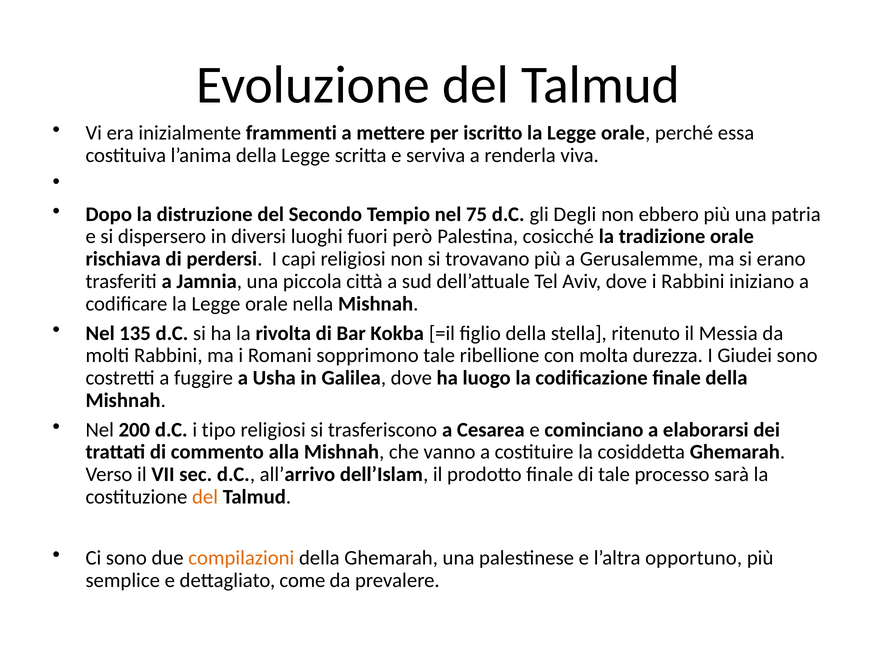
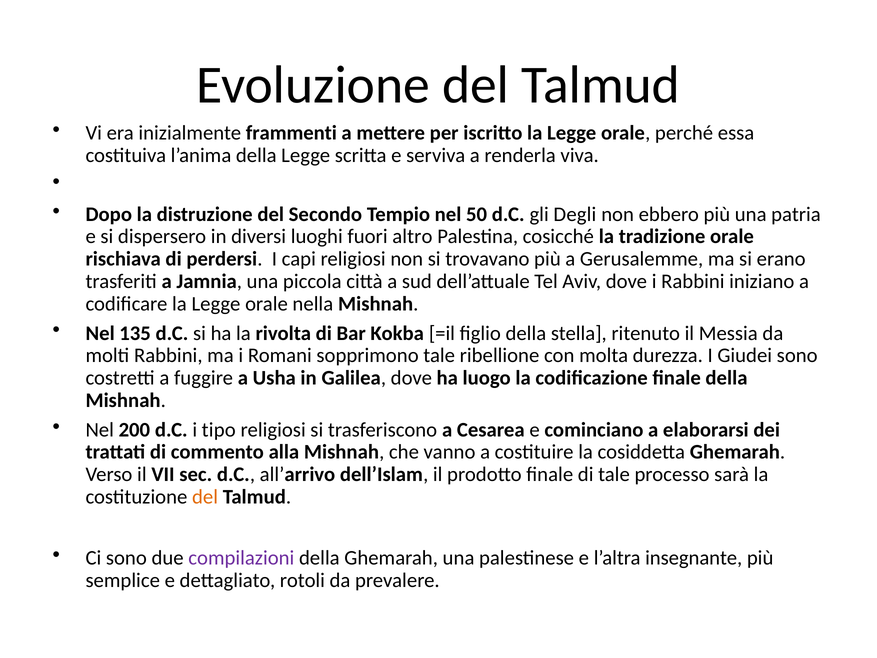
75: 75 -> 50
però: però -> altro
compilazioni colour: orange -> purple
opportuno: opportuno -> insegnante
come: come -> rotoli
